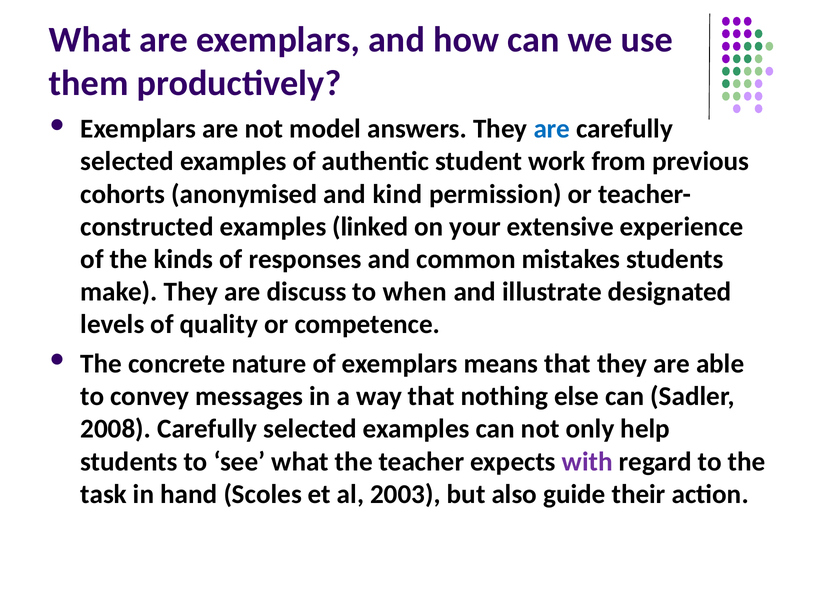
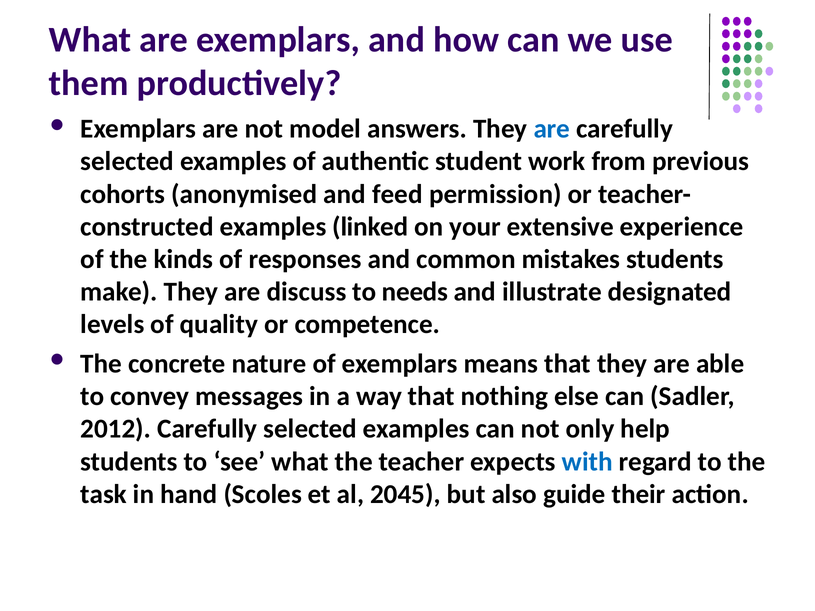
kind: kind -> feed
when: when -> needs
2008: 2008 -> 2012
with colour: purple -> blue
2003: 2003 -> 2045
